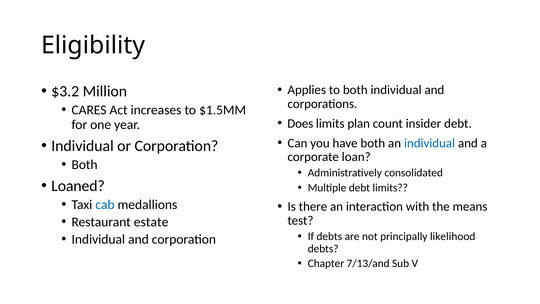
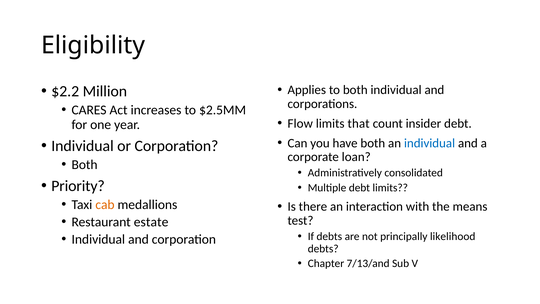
$3.2: $3.2 -> $2.2
$1.5MM: $1.5MM -> $2.5MM
Does: Does -> Flow
plan: plan -> that
Loaned: Loaned -> Priority
cab colour: blue -> orange
